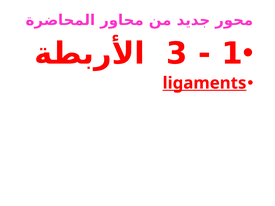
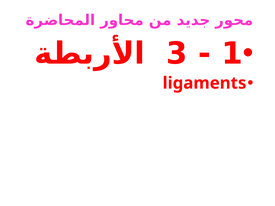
ligaments underline: present -> none
